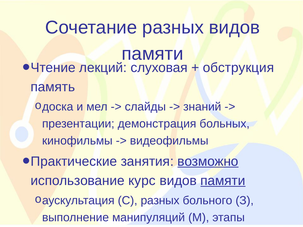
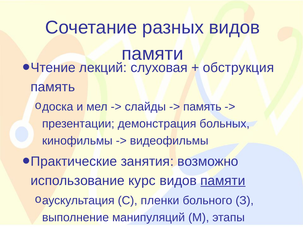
знаний at (202, 107): знаний -> память
возможно underline: present -> none
С разных: разных -> пленки
